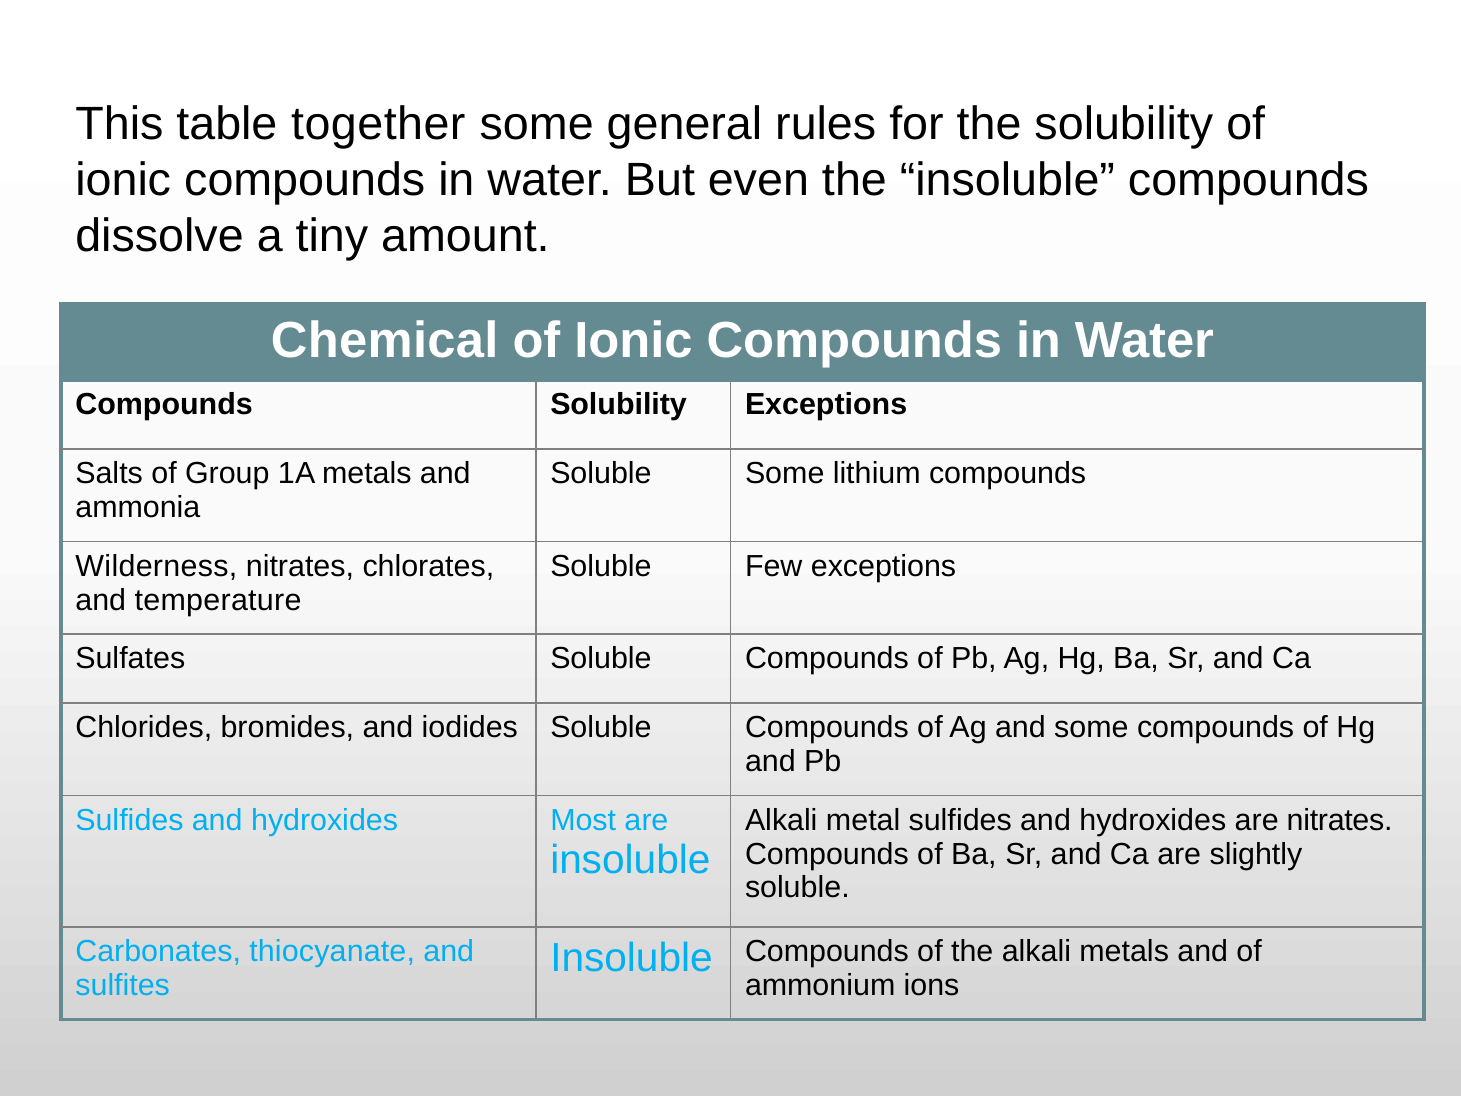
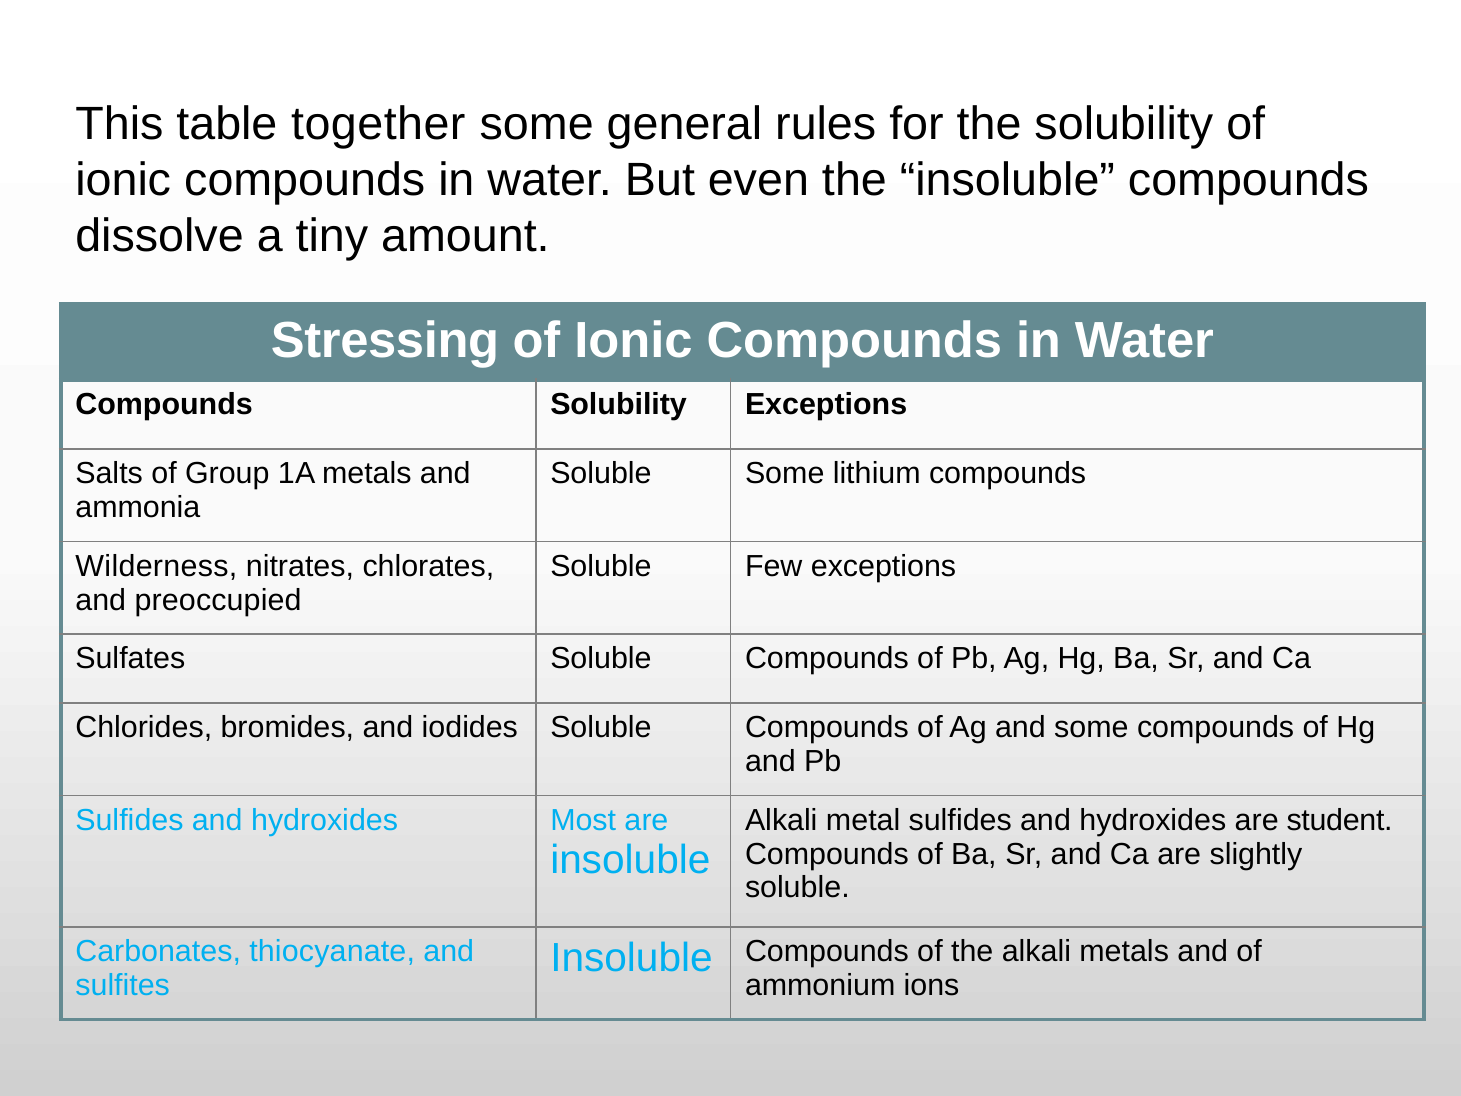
Chemical: Chemical -> Stressing
temperature: temperature -> preoccupied
are nitrates: nitrates -> student
